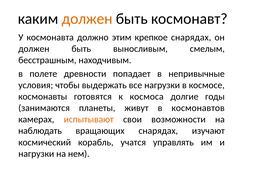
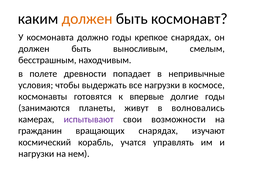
должно этим: этим -> годы
космоса: космоса -> впервые
космонавтов: космонавтов -> волновались
испытывают colour: orange -> purple
наблюдать: наблюдать -> гражданин
